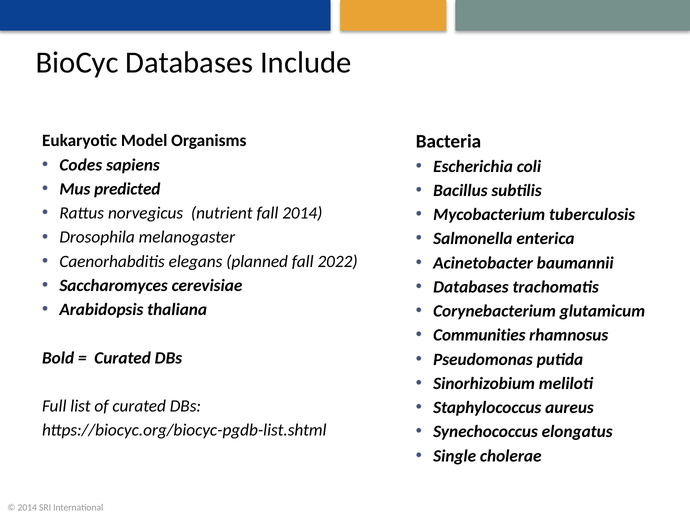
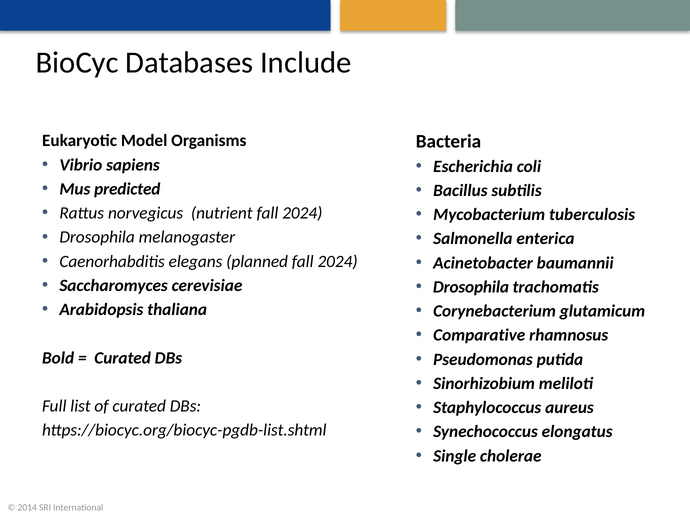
Codes: Codes -> Vibrio
2014 at (302, 213): 2014 -> 2024
planned fall 2022: 2022 -> 2024
Databases at (471, 287): Databases -> Drosophila
Communities: Communities -> Comparative
